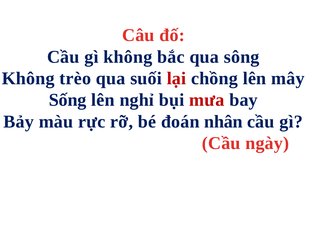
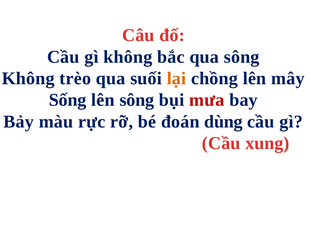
lại colour: red -> orange
lên nghỉ: nghỉ -> sông
nhân: nhân -> dùng
ngày: ngày -> xung
